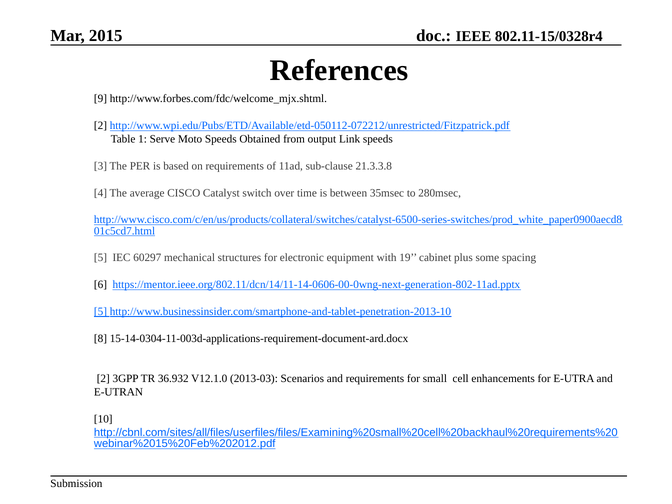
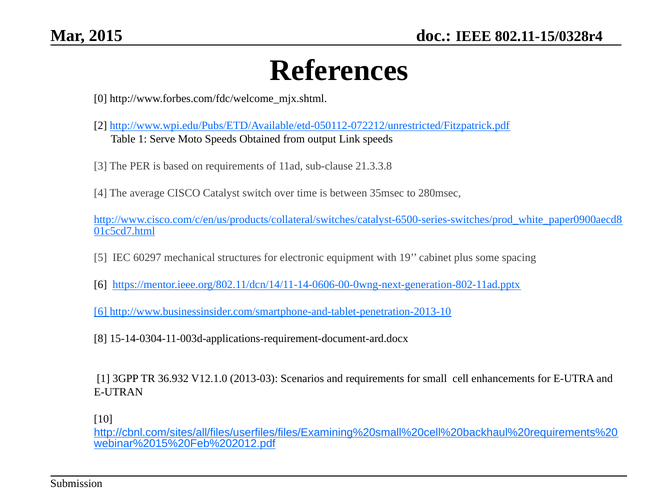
9: 9 -> 0
5 at (100, 312): 5 -> 6
2 at (103, 379): 2 -> 1
